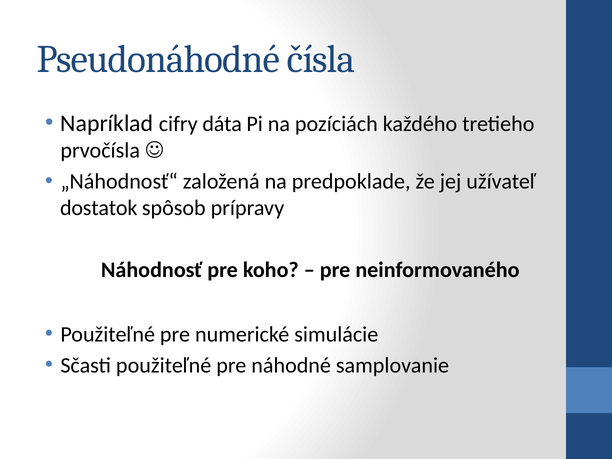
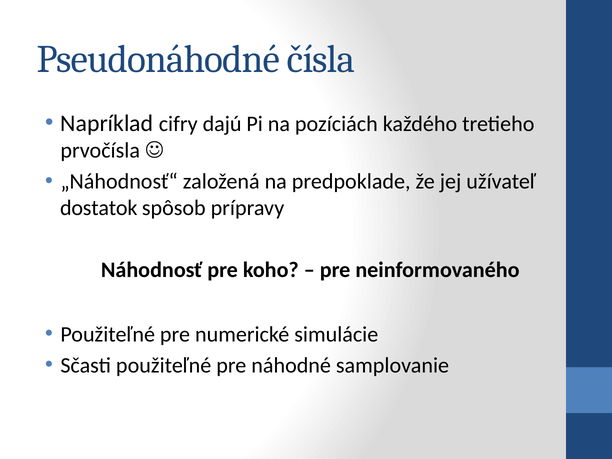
dáta: dáta -> dajú
